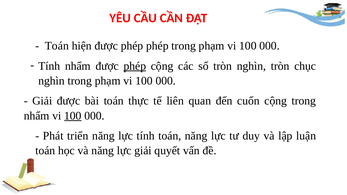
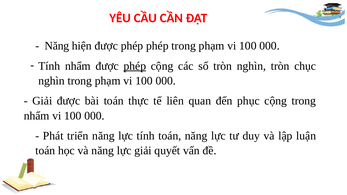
Toán at (57, 46): Toán -> Năng
cuốn: cuốn -> phục
100 at (73, 116) underline: present -> none
